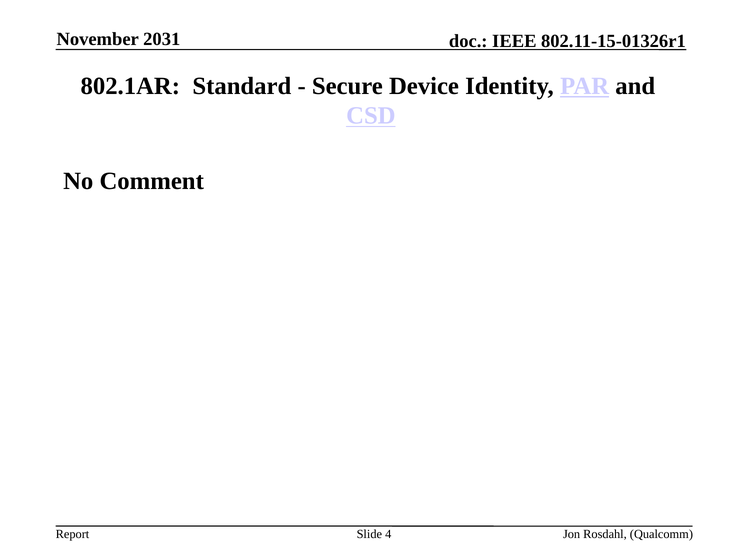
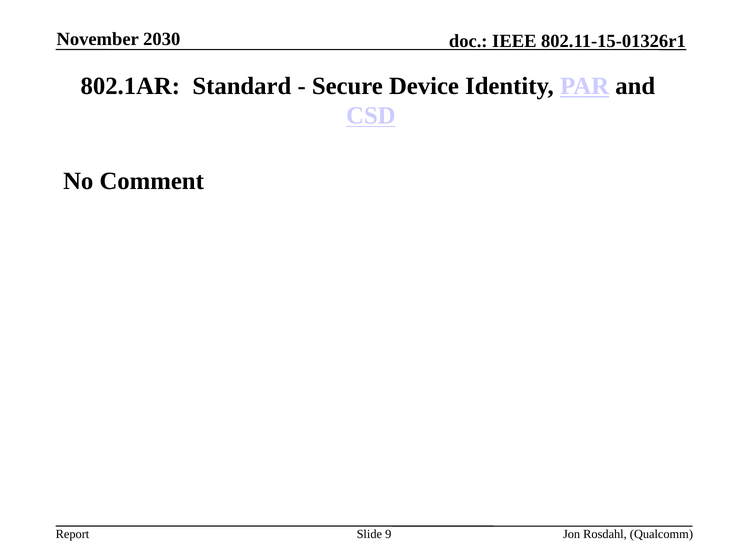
2031: 2031 -> 2030
4: 4 -> 9
